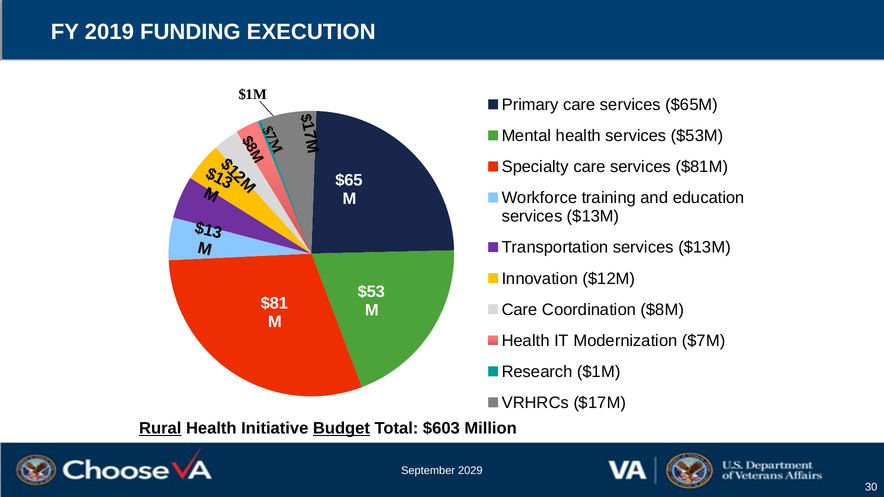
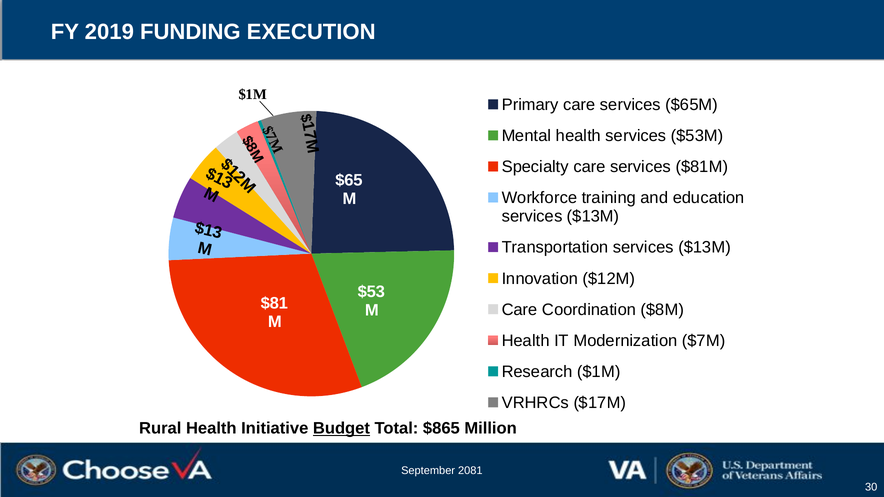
Rural underline: present -> none
$603: $603 -> $865
2029: 2029 -> 2081
